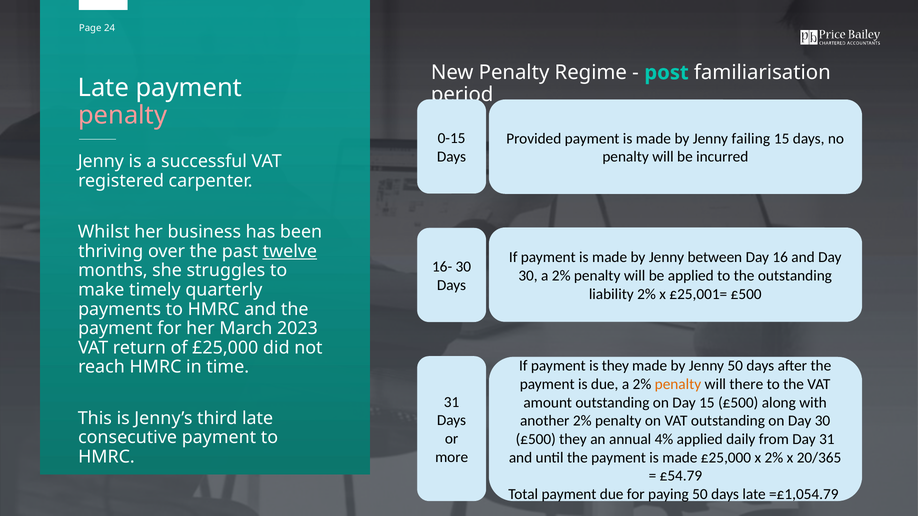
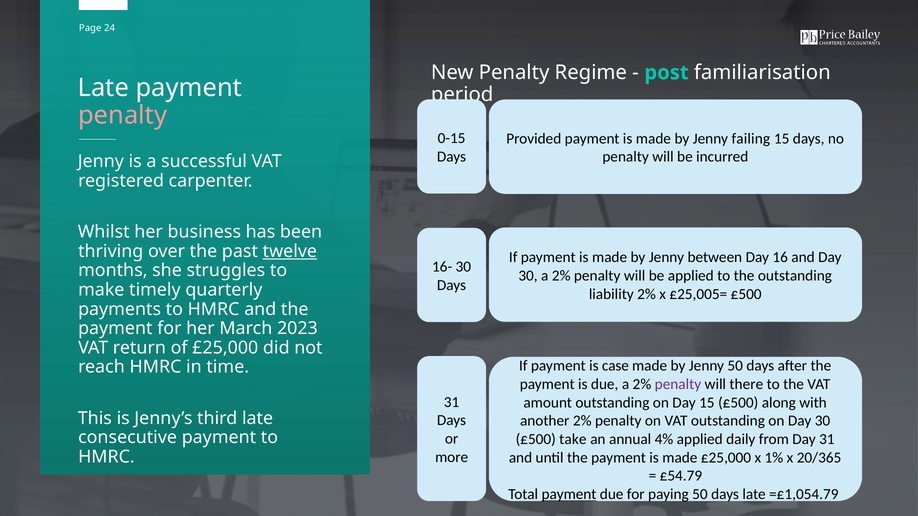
£25,001=: £25,001= -> £25,005=
is they: they -> case
penalty at (678, 384) colour: orange -> purple
£500 they: they -> take
x 2%: 2% -> 1%
payment at (569, 495) underline: none -> present
